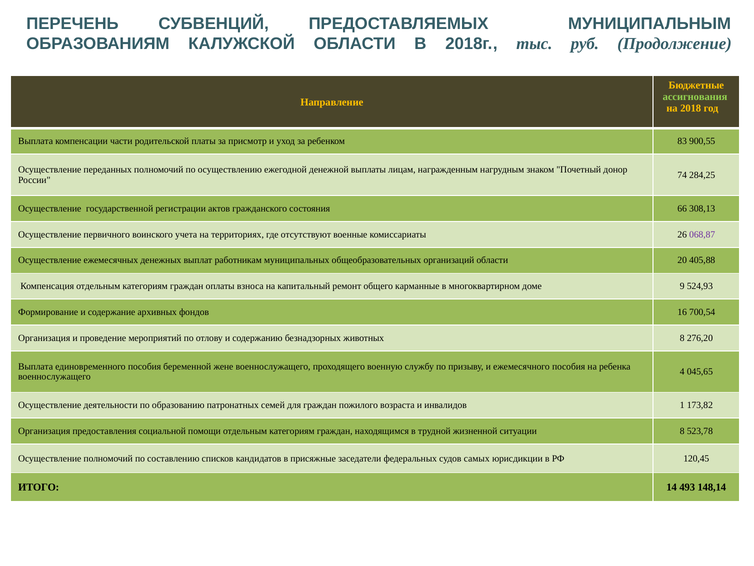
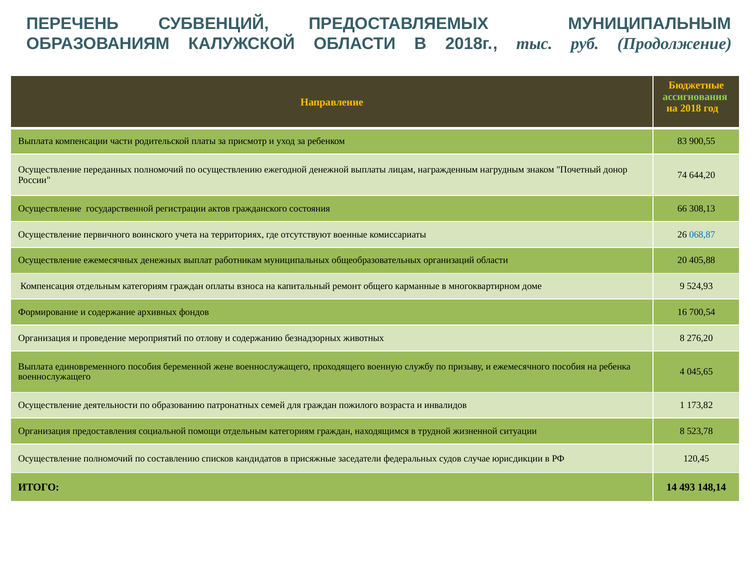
284,25: 284,25 -> 644,20
068,87 colour: purple -> blue
самых: самых -> случае
